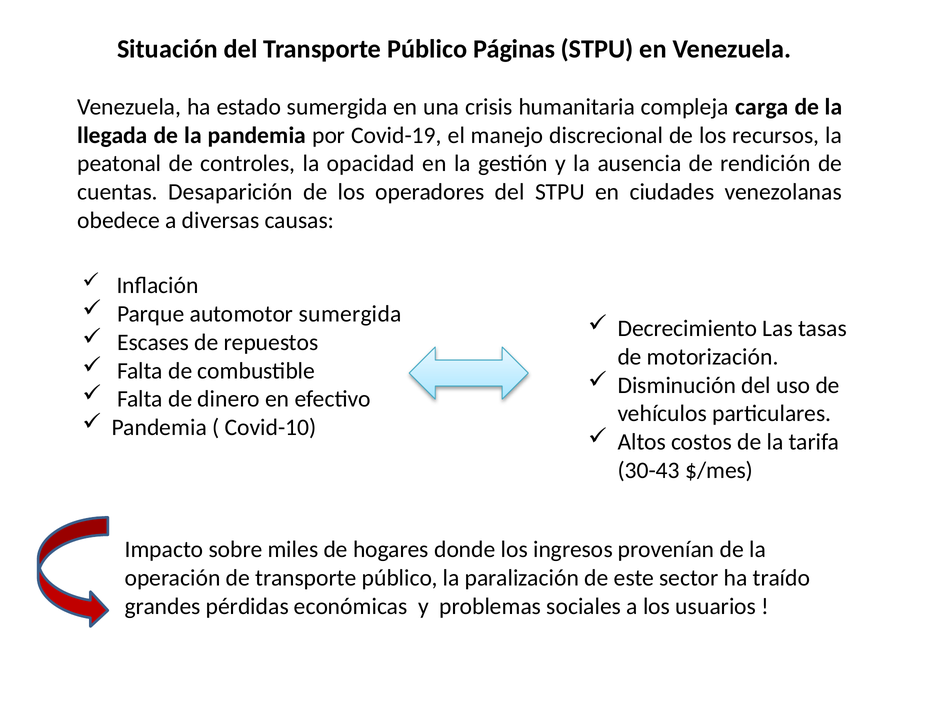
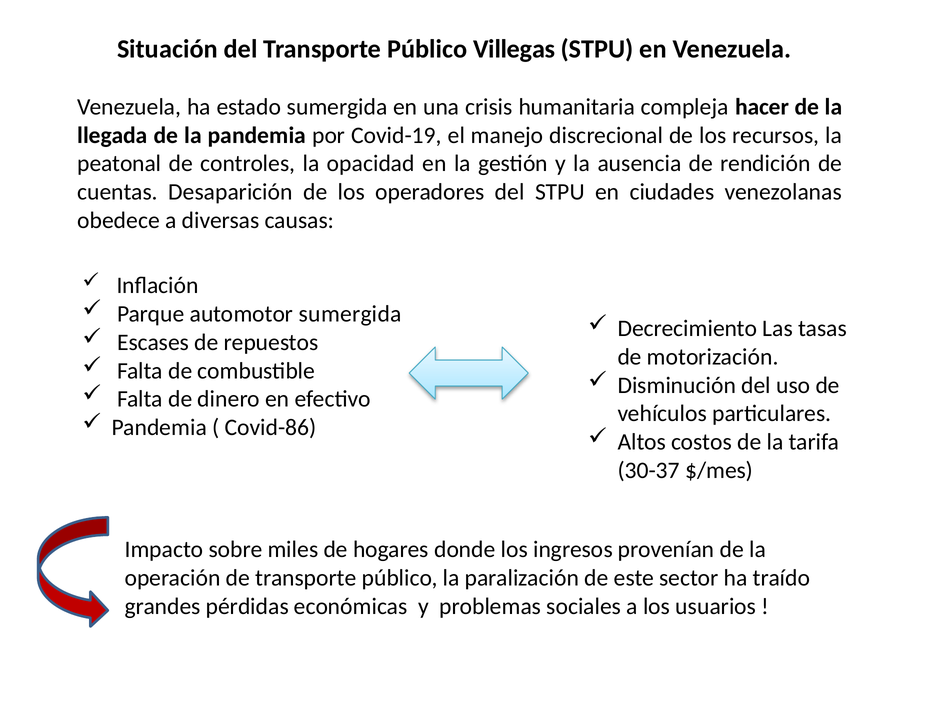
Páginas: Páginas -> Villegas
carga: carga -> hacer
Covid-10: Covid-10 -> Covid-86
30-43: 30-43 -> 30-37
